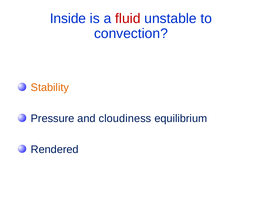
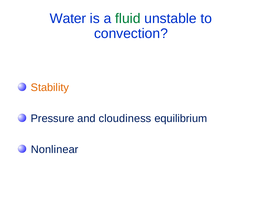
Inside: Inside -> Water
fluid colour: red -> green
Rendered: Rendered -> Nonlinear
